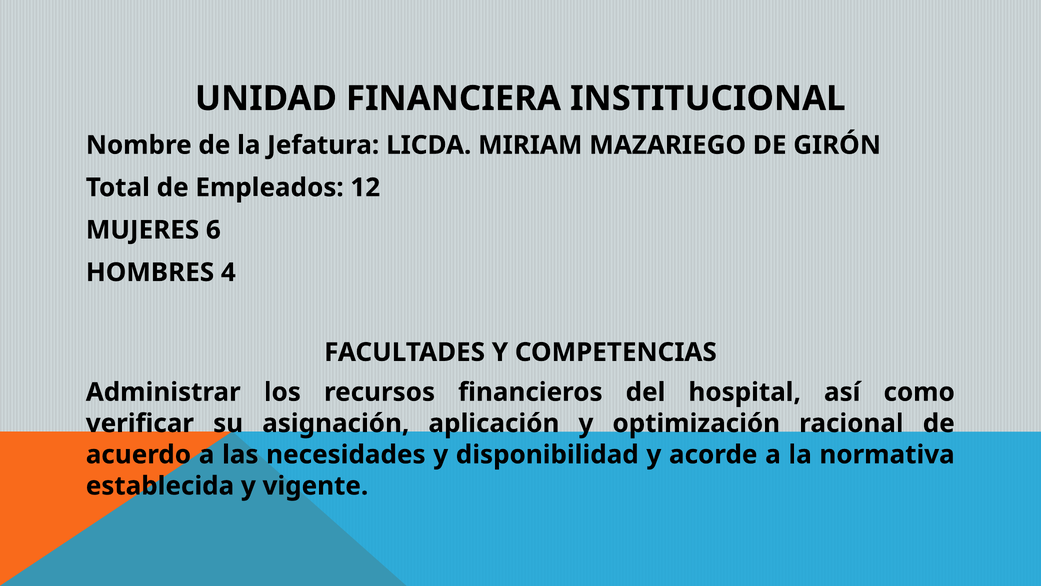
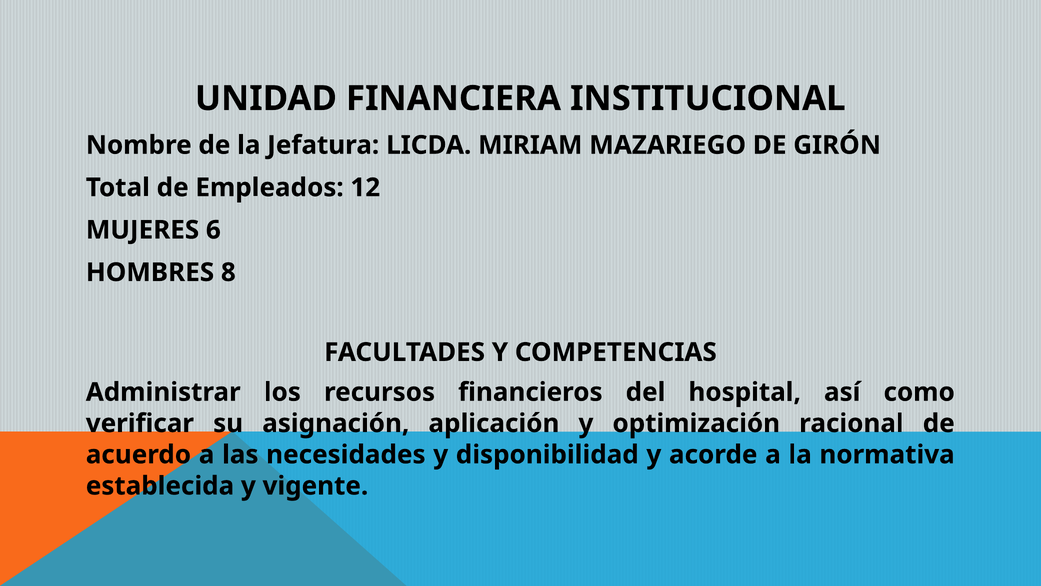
4: 4 -> 8
